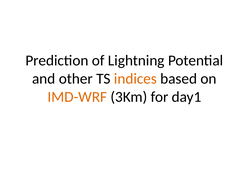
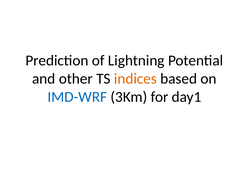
IMD-WRF colour: orange -> blue
